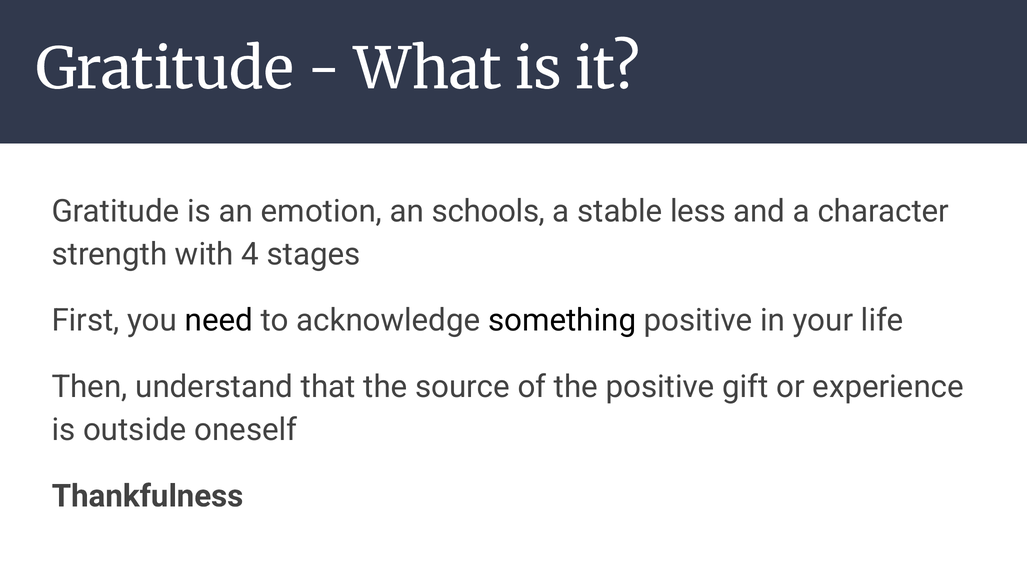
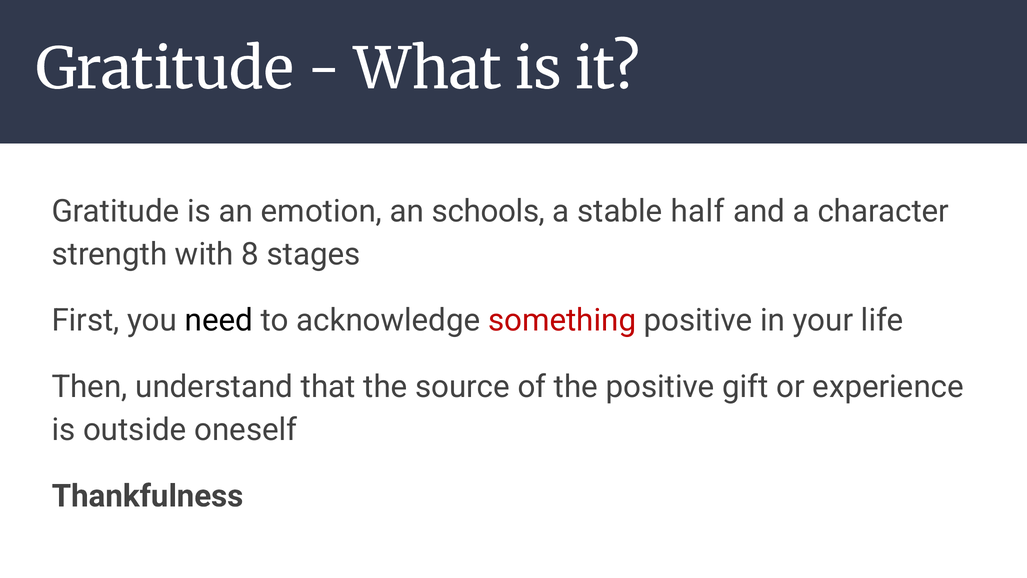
less: less -> half
4: 4 -> 8
something colour: black -> red
